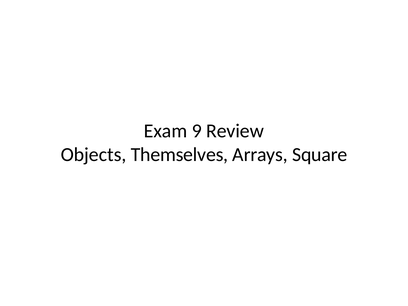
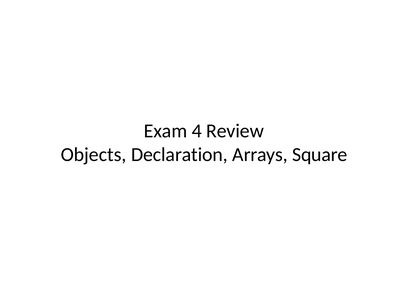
9: 9 -> 4
Themselves: Themselves -> Declaration
